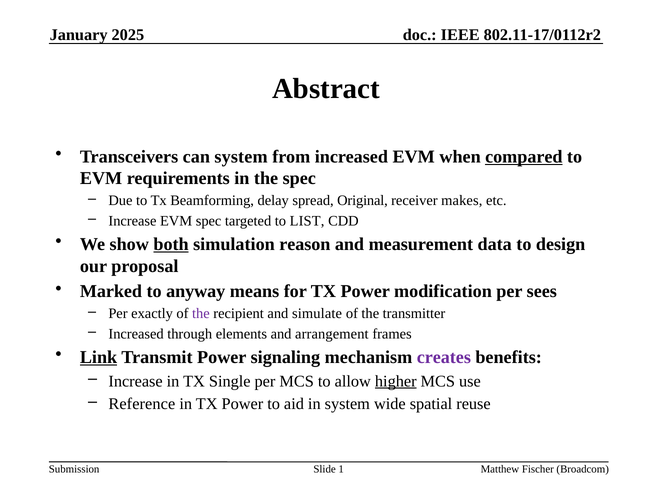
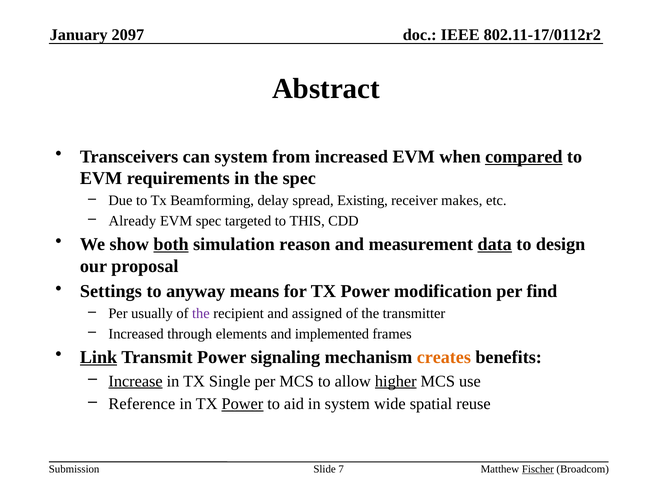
2025: 2025 -> 2097
Original: Original -> Existing
Increase at (132, 221): Increase -> Already
LIST: LIST -> THIS
data underline: none -> present
Marked: Marked -> Settings
sees: sees -> find
exactly: exactly -> usually
simulate: simulate -> assigned
arrangement: arrangement -> implemented
creates colour: purple -> orange
Increase at (136, 381) underline: none -> present
Power at (242, 404) underline: none -> present
Fischer underline: none -> present
1: 1 -> 7
